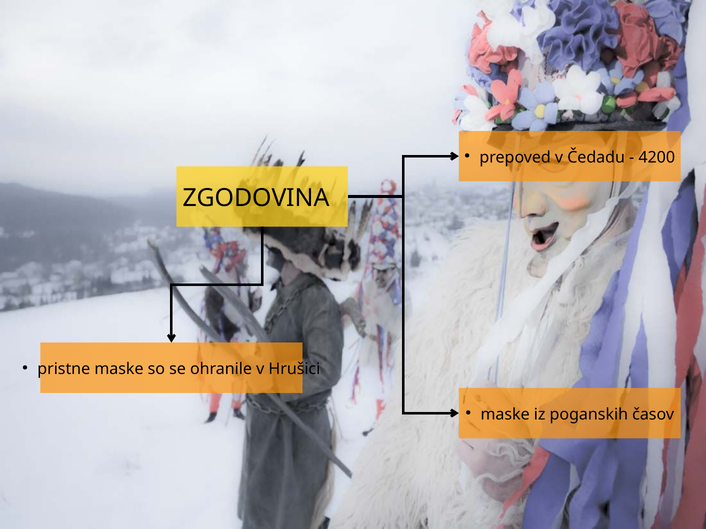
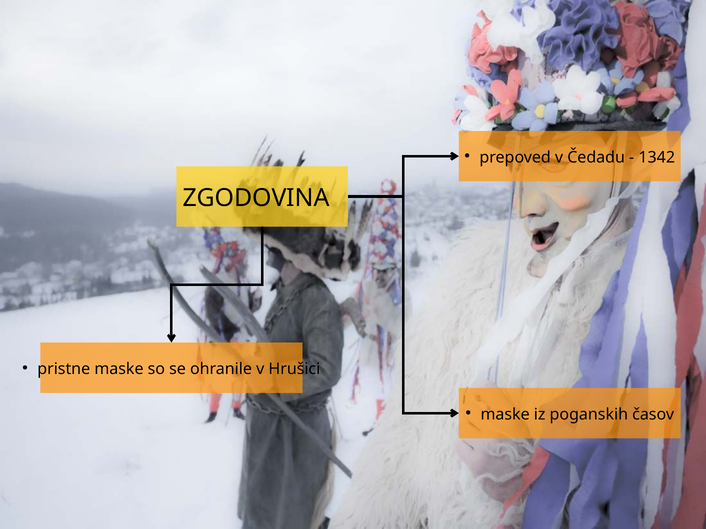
4200: 4200 -> 1342
